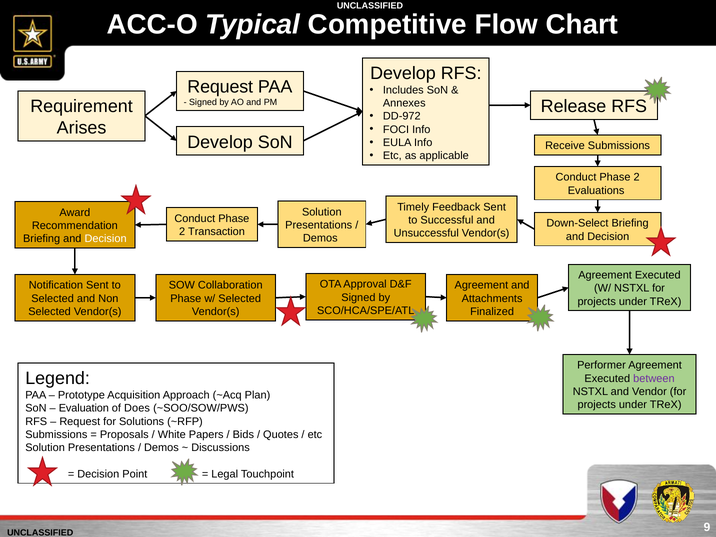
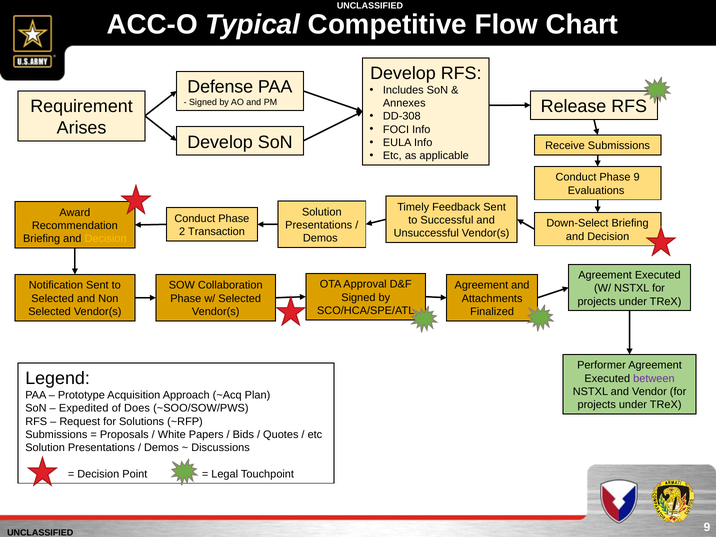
Request at (220, 87): Request -> Defense
DD-972: DD-972 -> DD-308
2 at (637, 177): 2 -> 9
Decision at (106, 239) colour: white -> yellow
Evaluation: Evaluation -> Expedited
